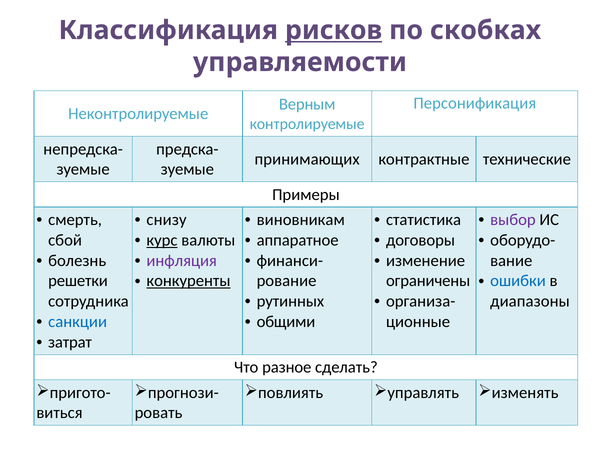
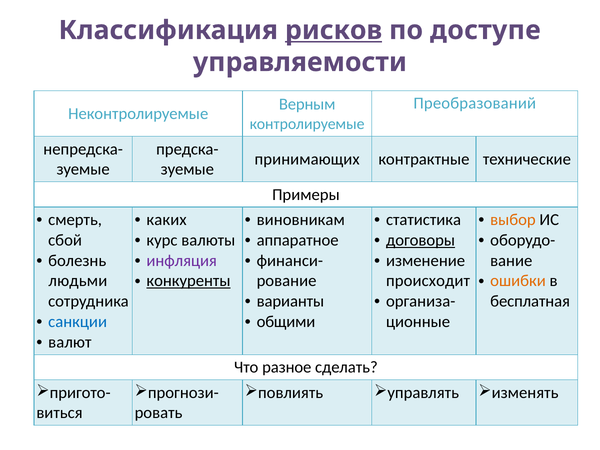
скобках: скобках -> доступе
Персонификация: Персонификация -> Преобразований
снизу: снизу -> каких
выбор colour: purple -> orange
курс underline: present -> none
договоры underline: none -> present
ошибки colour: blue -> orange
решетки: решетки -> людьми
ограничены: ограничены -> происходит
рутинных: рутинных -> варианты
диапазоны: диапазоны -> бесплатная
затрат: затрат -> валют
